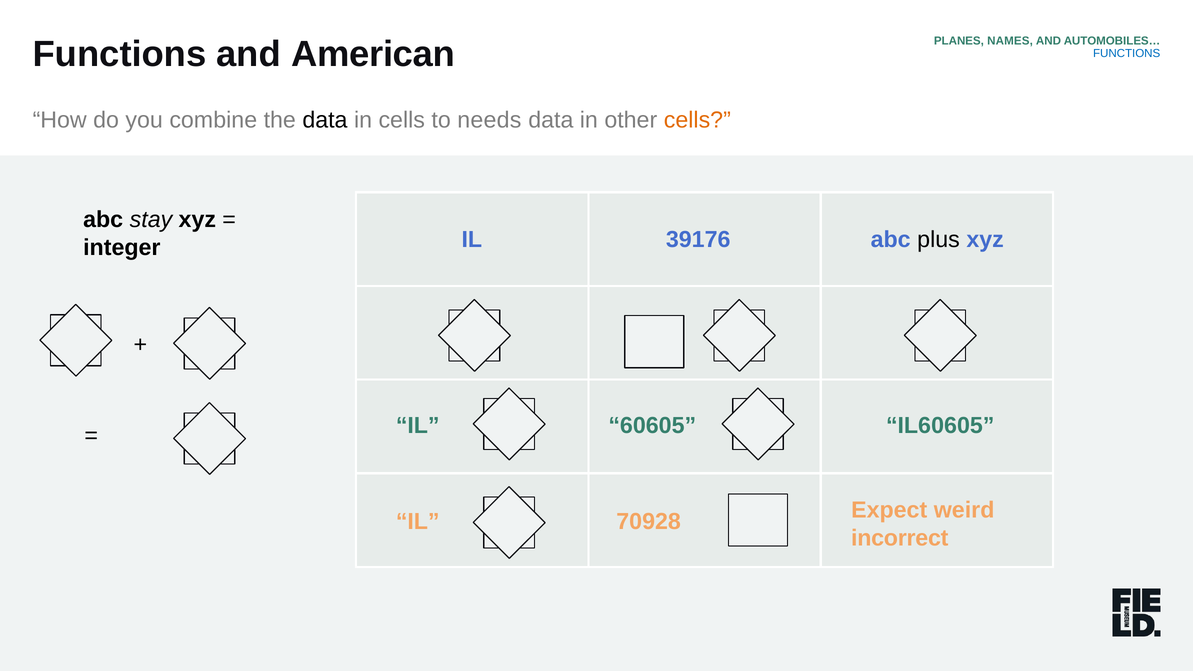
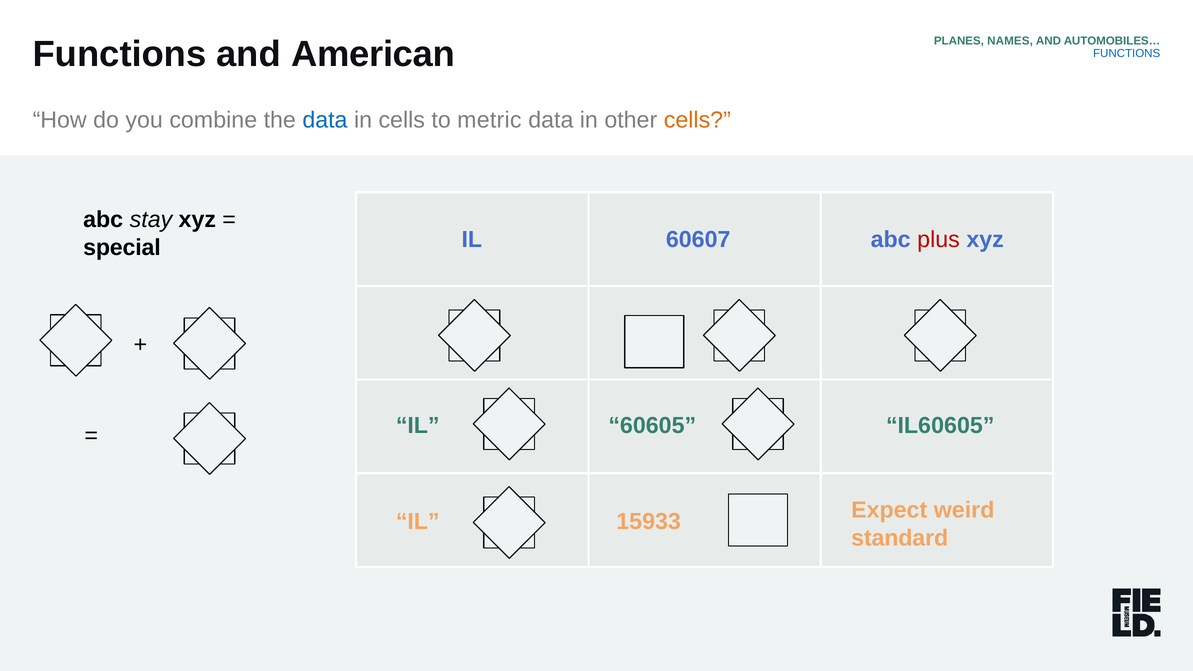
data at (325, 120) colour: black -> blue
needs: needs -> metric
39176: 39176 -> 60607
plus colour: black -> red
integer: integer -> special
70928: 70928 -> 15933
incorrect: incorrect -> standard
